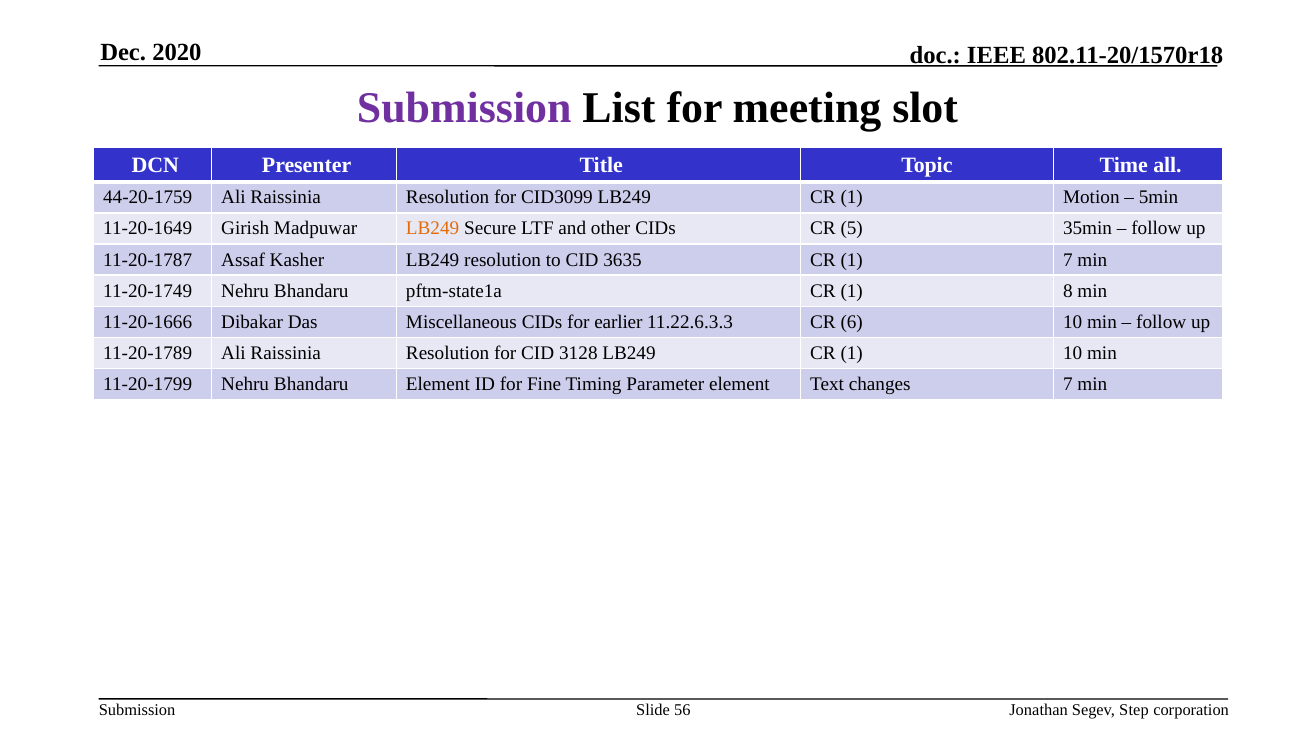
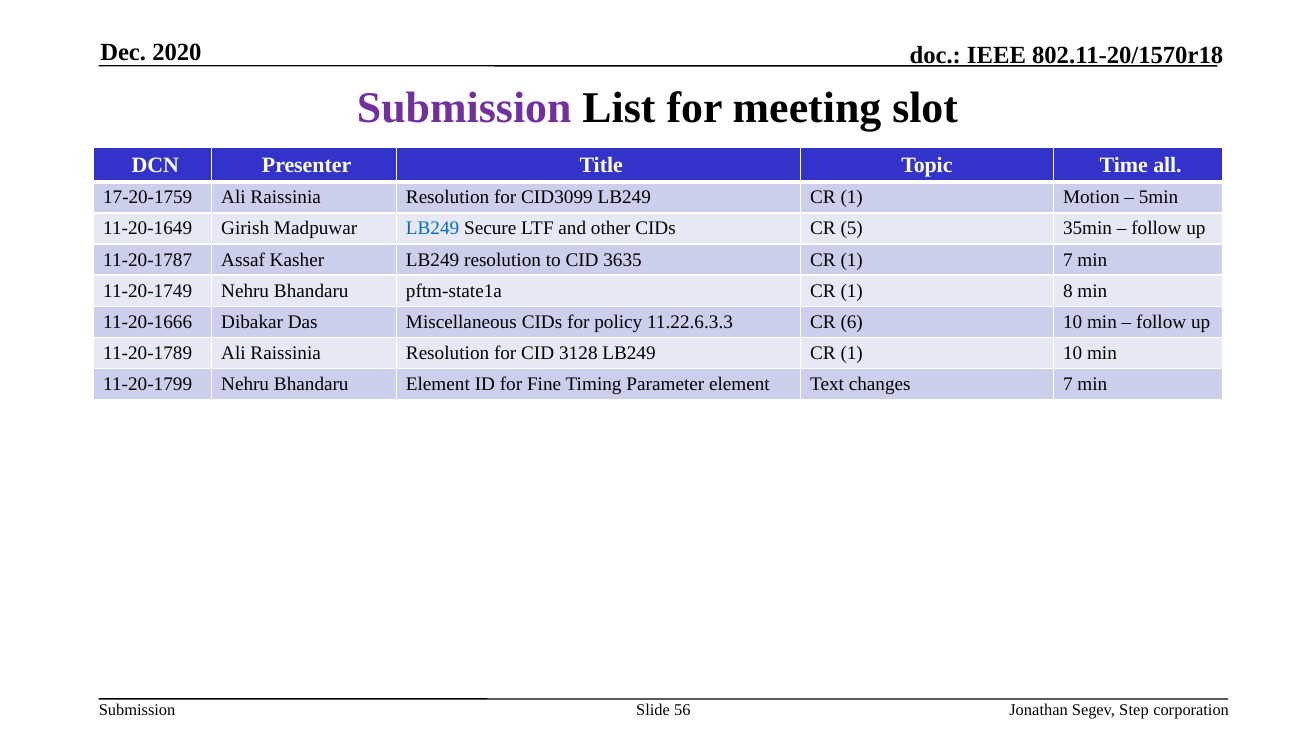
44-20-1759: 44-20-1759 -> 17-20-1759
LB249 at (433, 229) colour: orange -> blue
earlier: earlier -> policy
